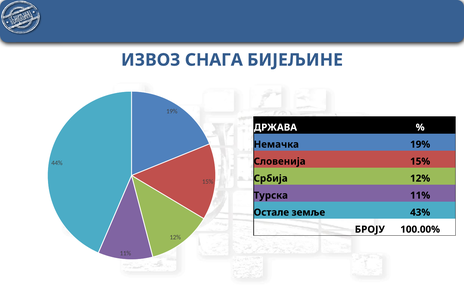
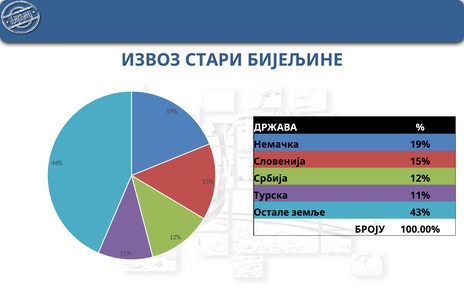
СНАГА: СНАГА -> СТАРИ
